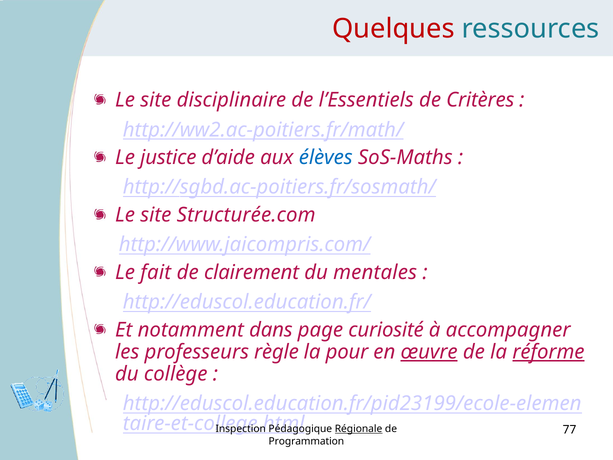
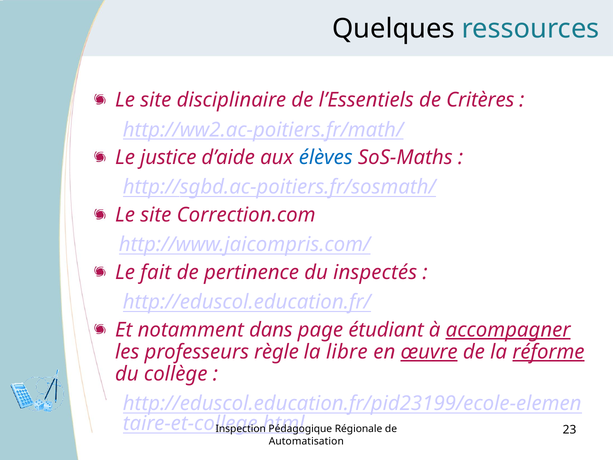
Quelques colour: red -> black
Structurée.com: Structurée.com -> Correction.com
clairement: clairement -> pertinence
mentales: mentales -> inspectés
curiosité: curiosité -> étudiant
accompagner underline: none -> present
pour: pour -> libre
77: 77 -> 23
Régionale underline: present -> none
Programmation: Programmation -> Automatisation
